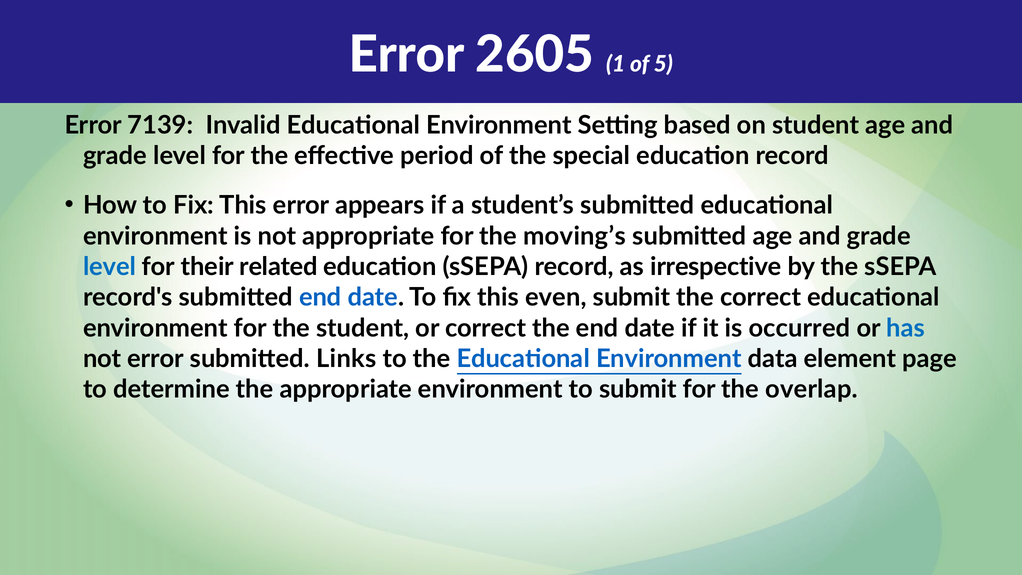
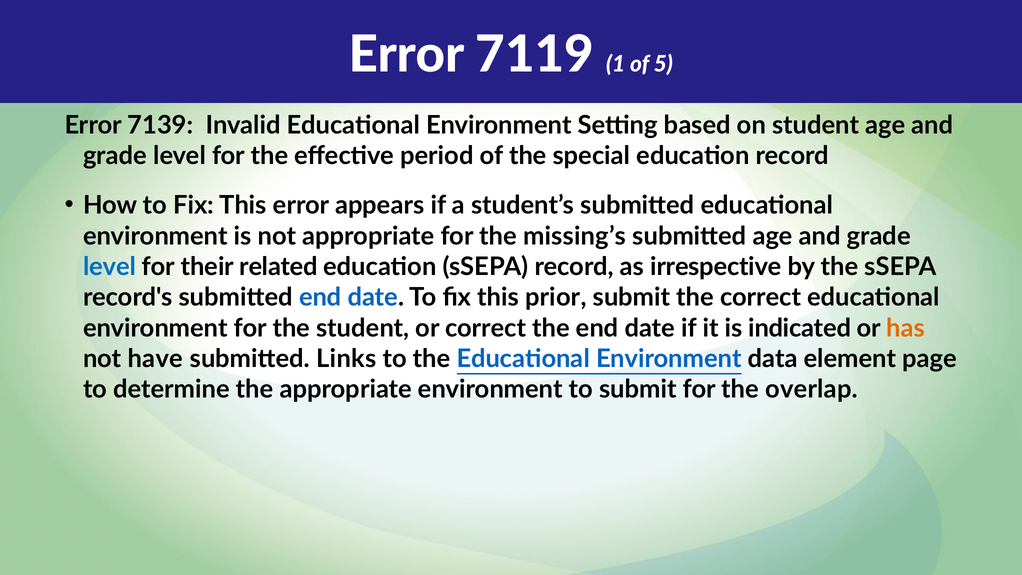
2605: 2605 -> 7119
moving’s: moving’s -> missing’s
even: even -> prior
occurred: occurred -> indicated
has colour: blue -> orange
not error: error -> have
